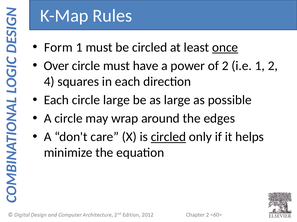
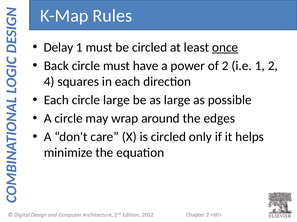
Form: Form -> Delay
Over: Over -> Back
circled at (168, 137) underline: present -> none
